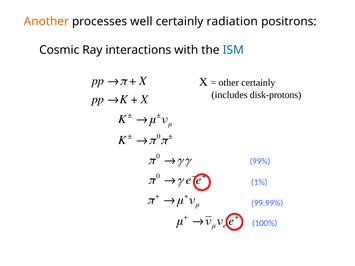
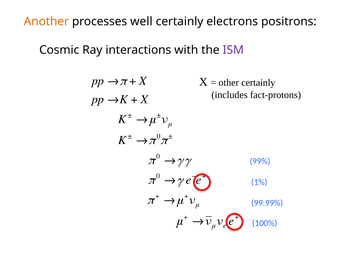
radiation: radiation -> electrons
ISM colour: blue -> purple
disk-protons: disk-protons -> fact-protons
